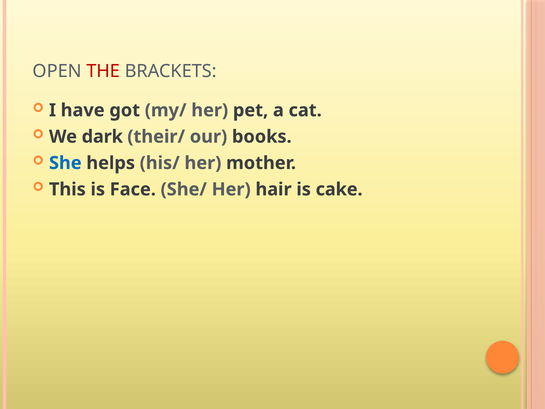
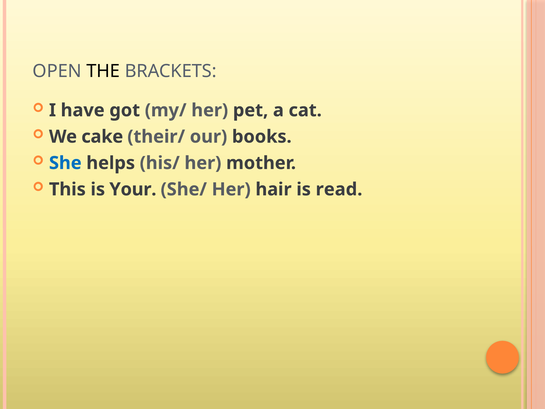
THE colour: red -> black
dark: dark -> cake
Face: Face -> Your
cake: cake -> read
